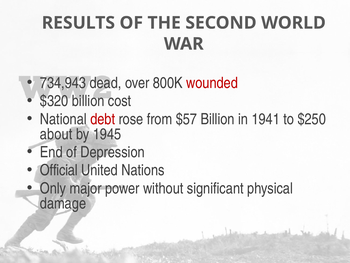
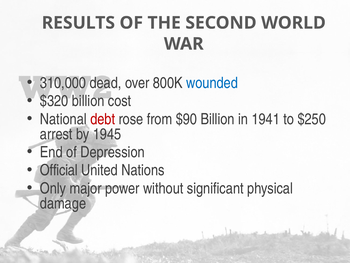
734,943: 734,943 -> 310,000
wounded colour: red -> blue
$57: $57 -> $90
about: about -> arrest
